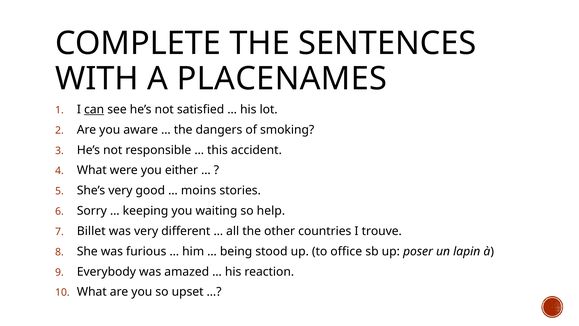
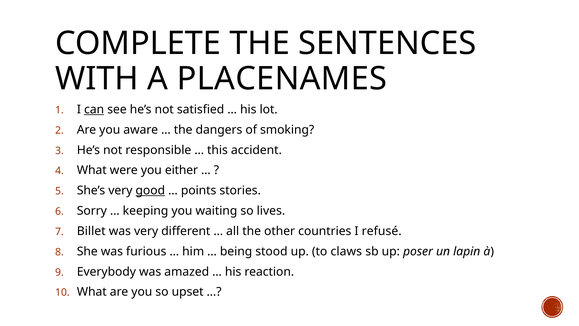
good underline: none -> present
moins: moins -> points
help: help -> lives
trouve: trouve -> refusé
office: office -> claws
